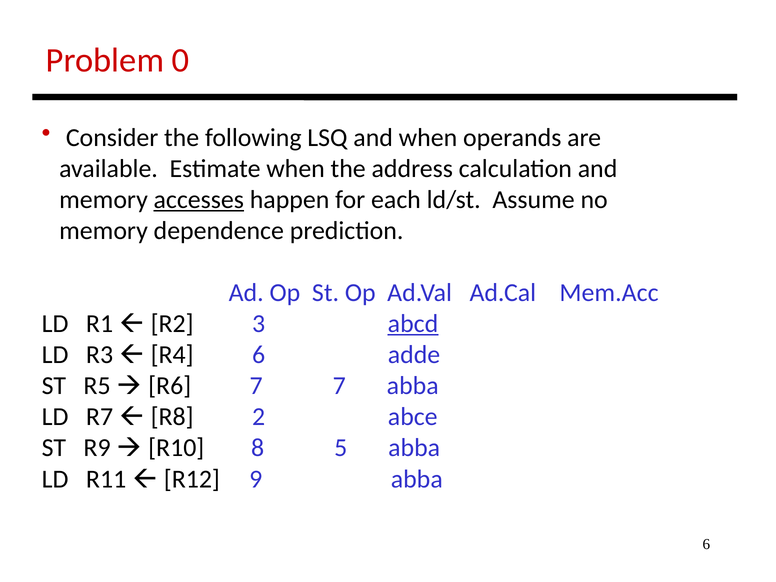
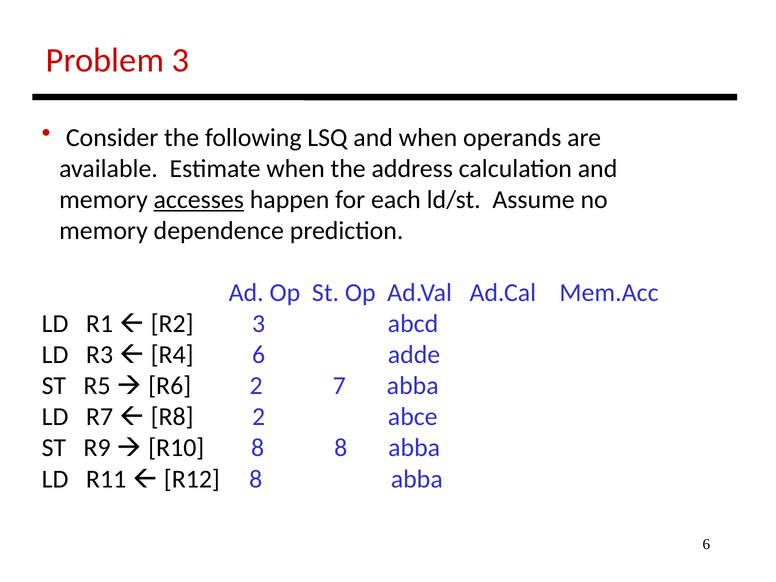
Problem 0: 0 -> 3
abcd underline: present -> none
R6 7: 7 -> 2
8 5: 5 -> 8
R12 9: 9 -> 8
